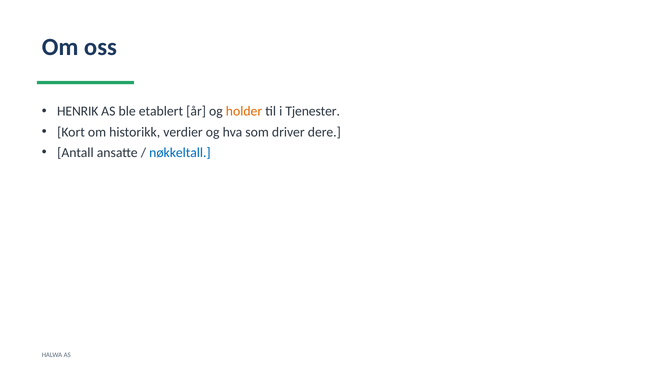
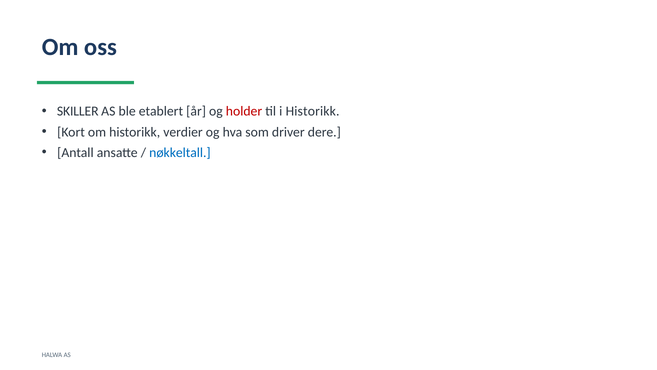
HENRIK: HENRIK -> SKILLER
holder colour: orange -> red
i Tjenester: Tjenester -> Historikk
